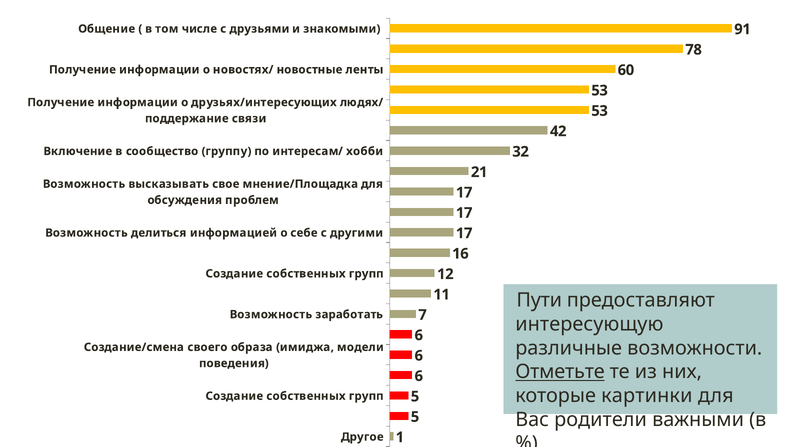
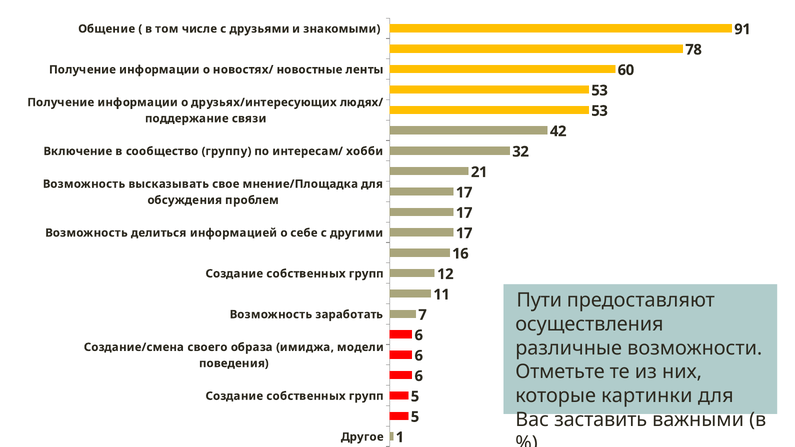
интересующую: интересующую -> осуществления
Отметьте underline: present -> none
родители: родители -> заставить
